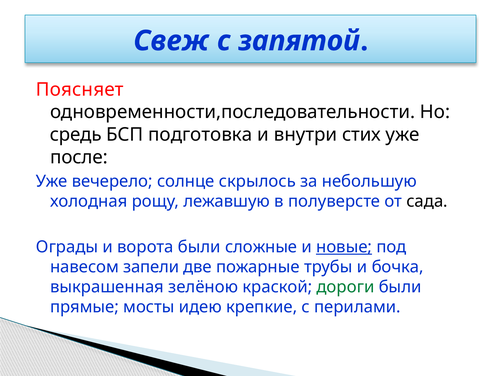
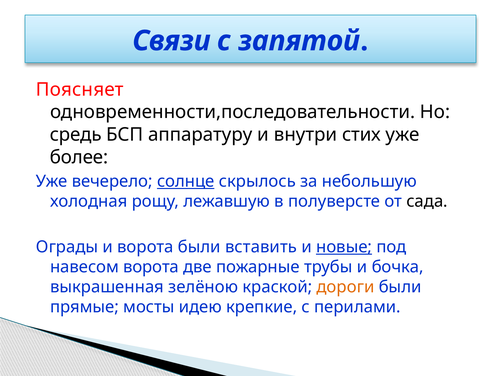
Свеж: Свеж -> Связи
подготовка: подготовка -> аппаратуру
после: после -> более
солнце underline: none -> present
сложные: сложные -> вставить
навесом запели: запели -> ворота
дороги colour: green -> orange
